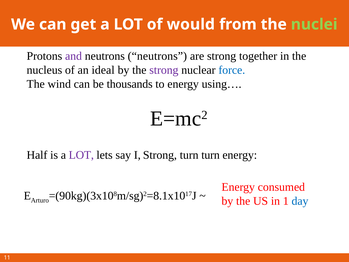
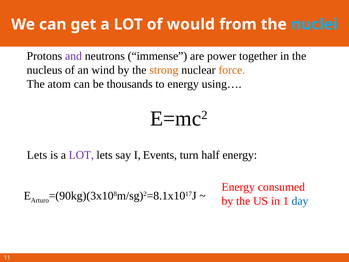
nuclei colour: light green -> light blue
neutrons neutrons: neutrons -> immense
are strong: strong -> power
ideal: ideal -> wind
strong at (164, 70) colour: purple -> orange
force colour: blue -> orange
wind: wind -> atom
Half at (37, 155): Half -> Lets
I Strong: Strong -> Events
turn turn: turn -> half
